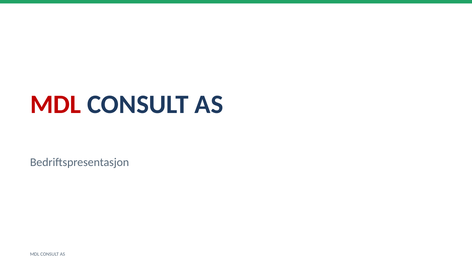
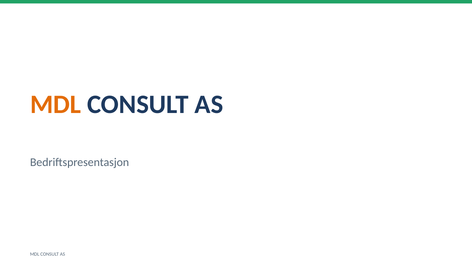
MDL at (56, 105) colour: red -> orange
